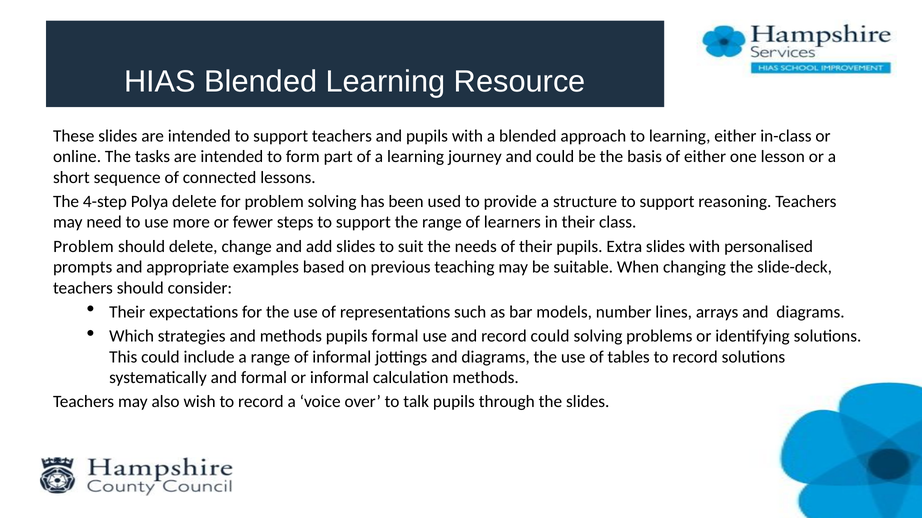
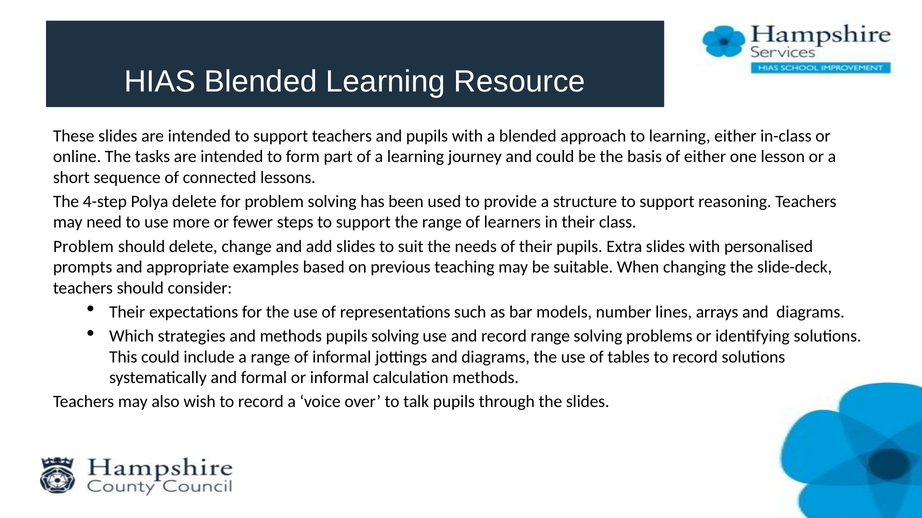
pupils formal: formal -> solving
record could: could -> range
